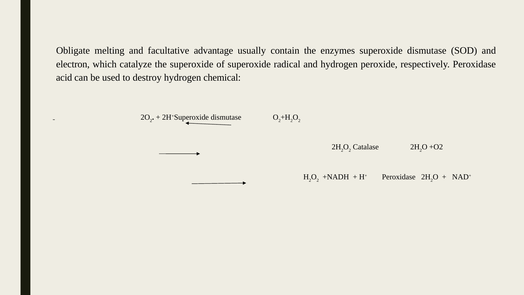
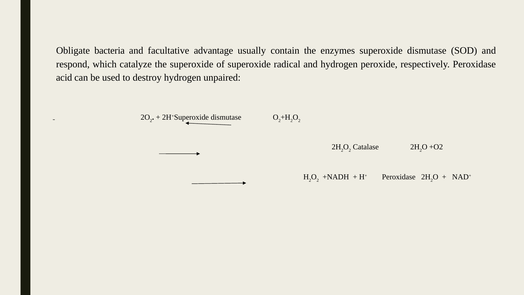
melting: melting -> bacteria
electron: electron -> respond
chemical: chemical -> unpaired
